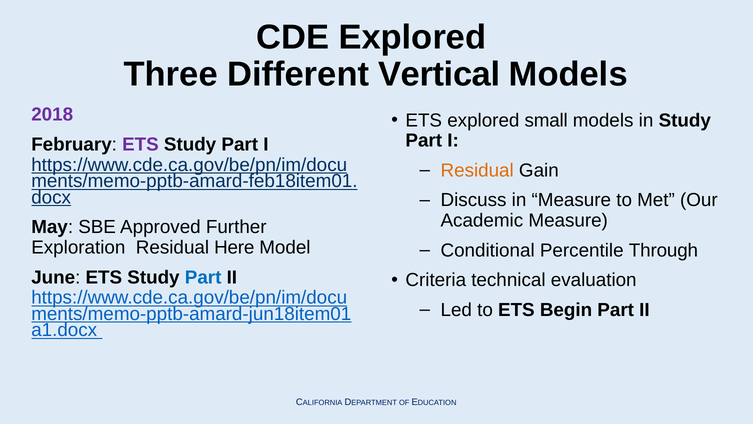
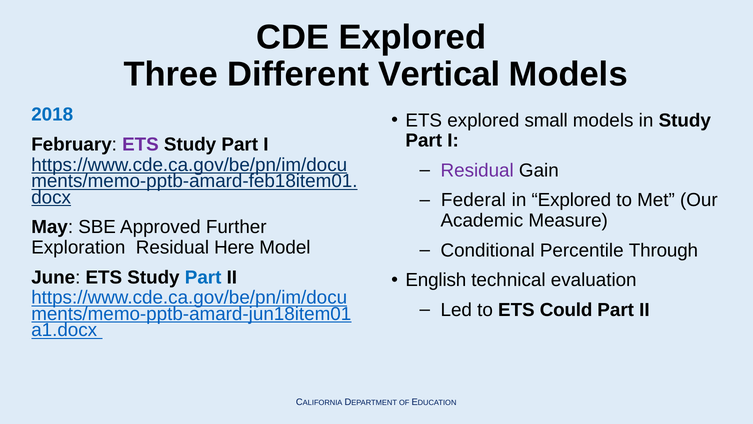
2018 colour: purple -> blue
Residual at (477, 170) colour: orange -> purple
Discuss: Discuss -> Federal
in Measure: Measure -> Explored
Criteria: Criteria -> English
Begin: Begin -> Could
